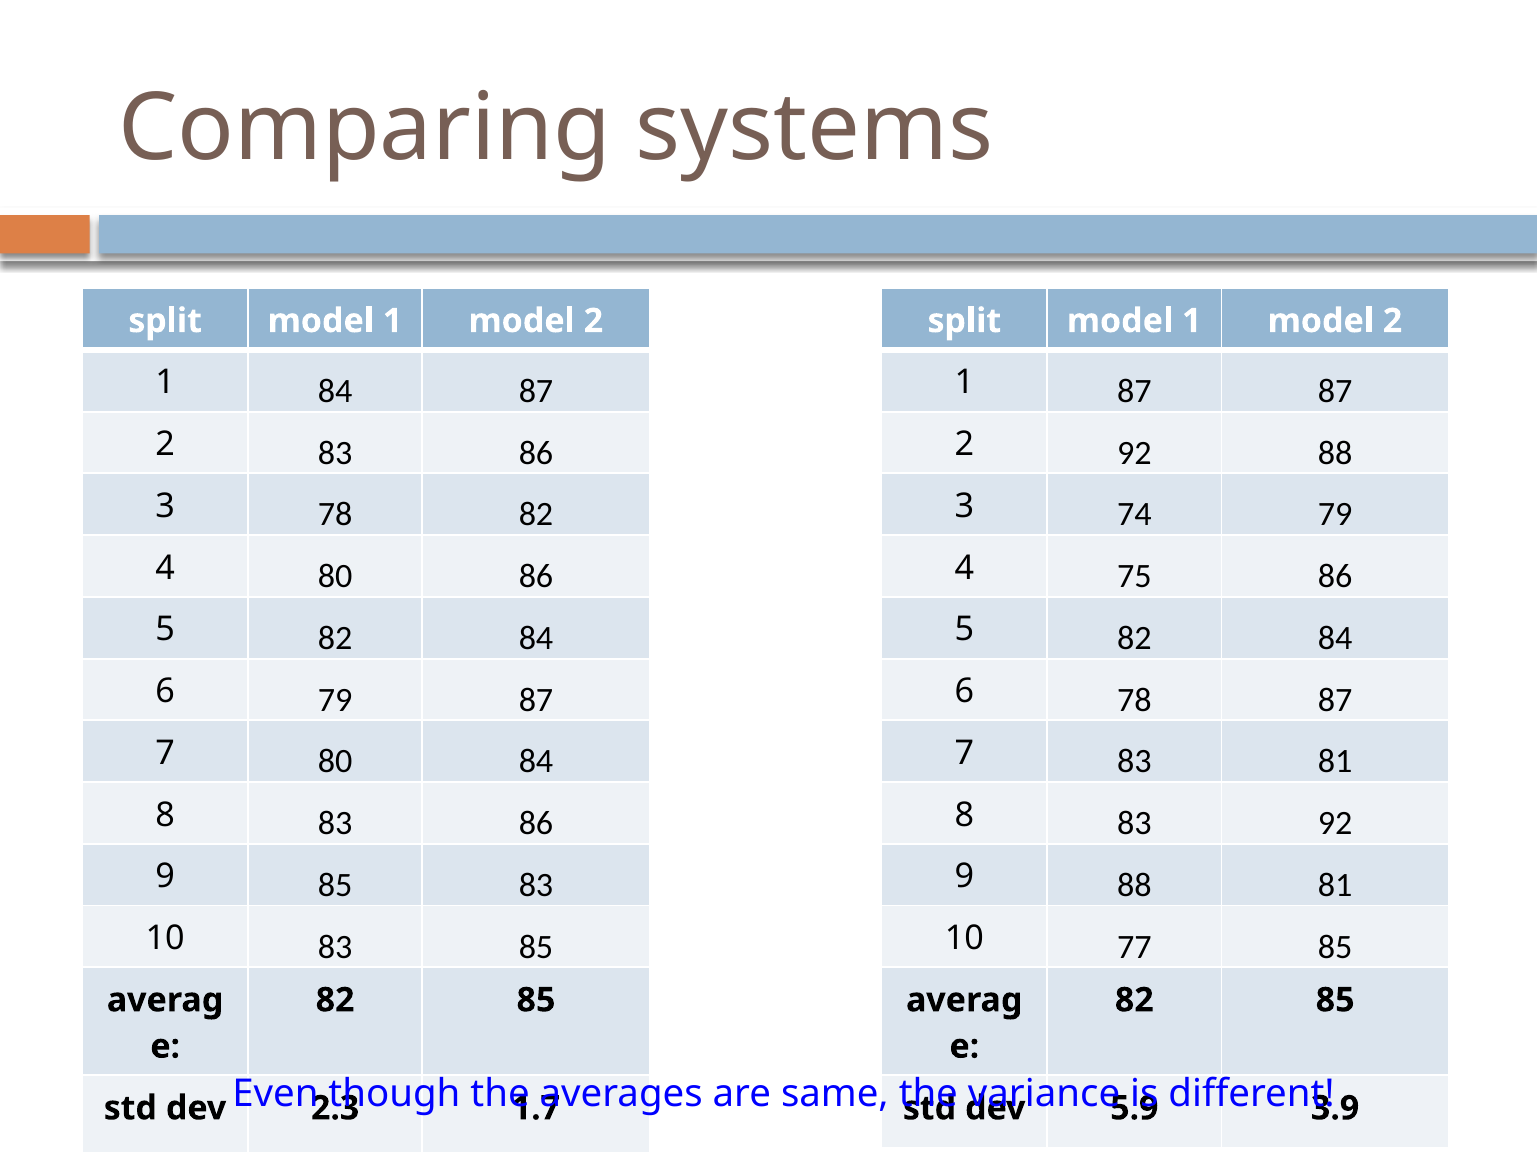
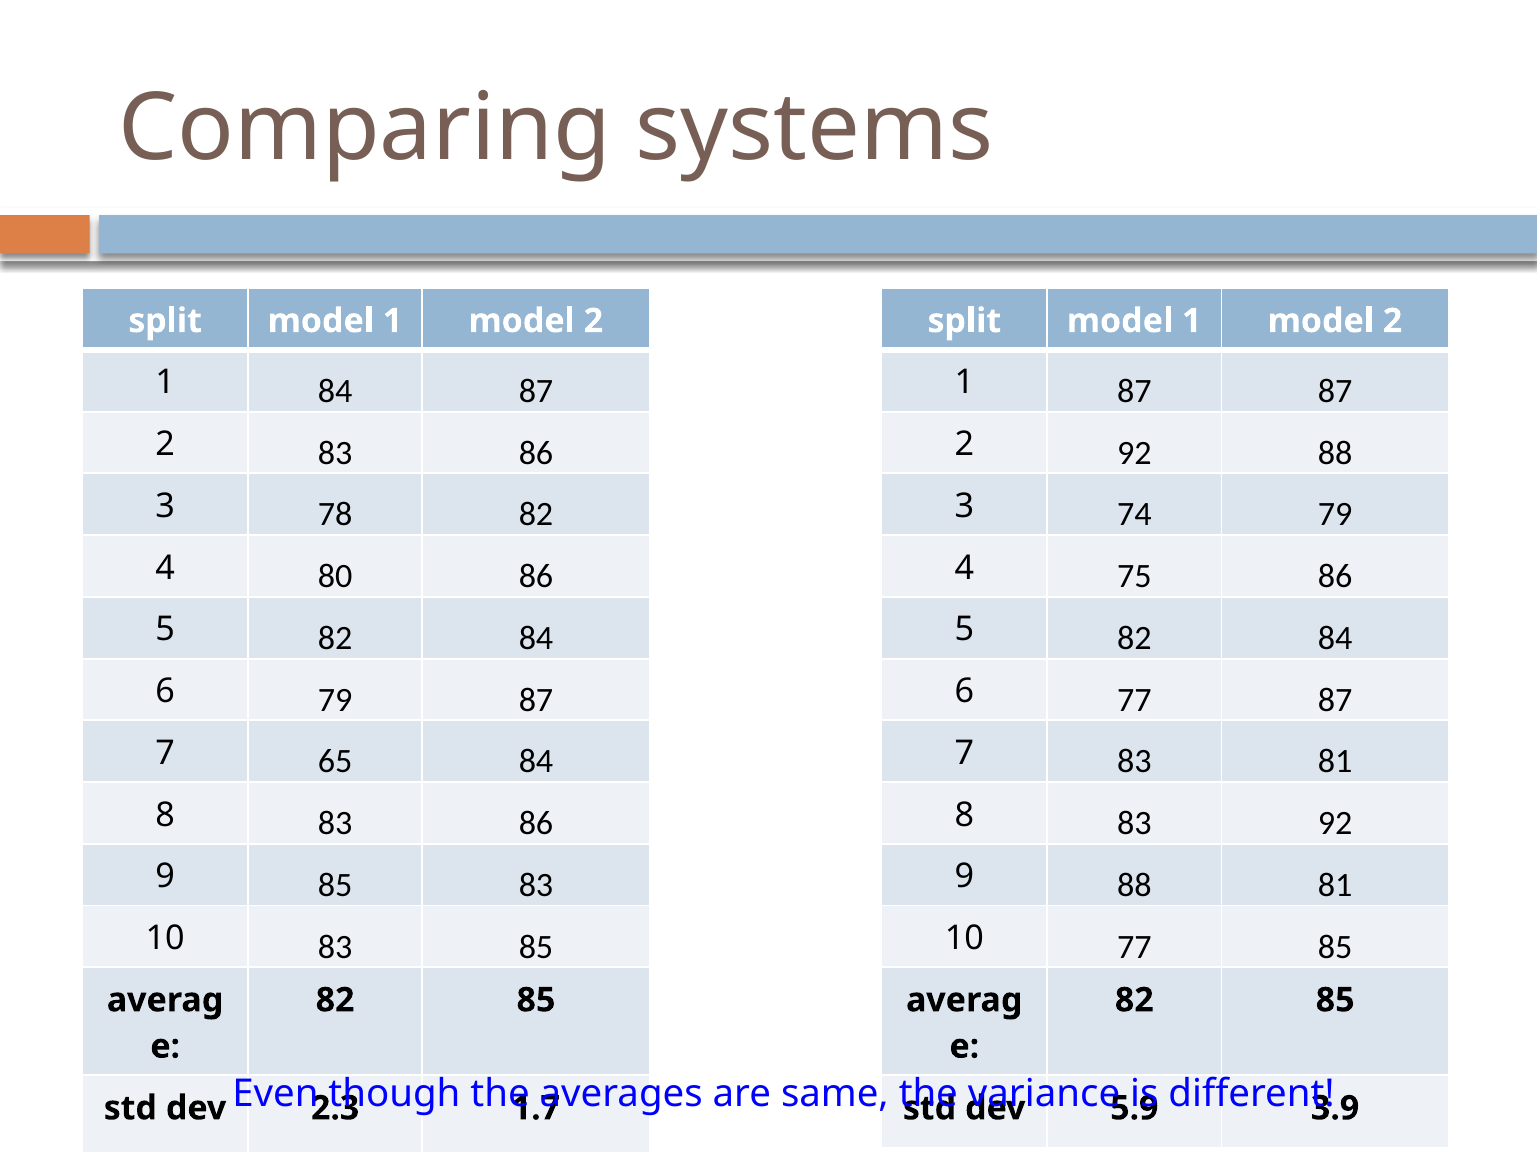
6 78: 78 -> 77
7 80: 80 -> 65
